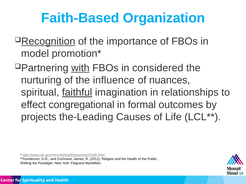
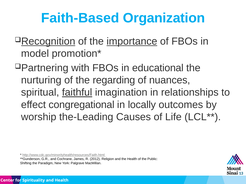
importance underline: none -> present
with underline: present -> none
considered: considered -> educational
influence: influence -> regarding
formal: formal -> locally
projects: projects -> worship
